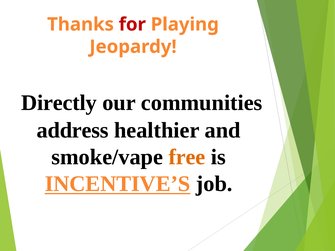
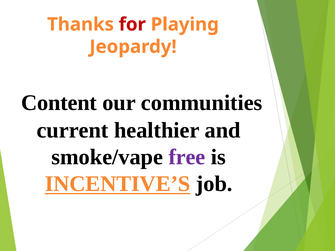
Directly: Directly -> Content
address: address -> current
free colour: orange -> purple
